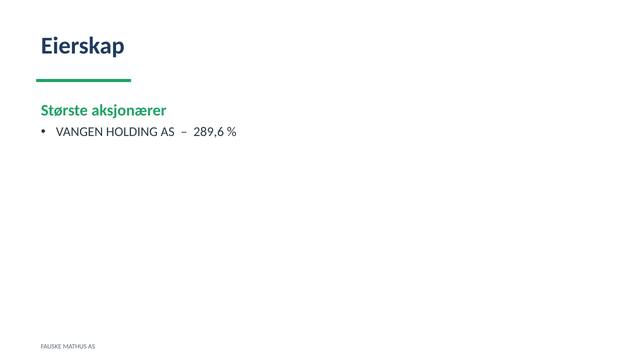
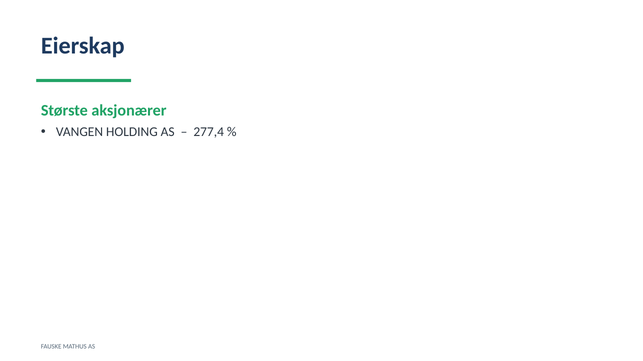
289,6: 289,6 -> 277,4
